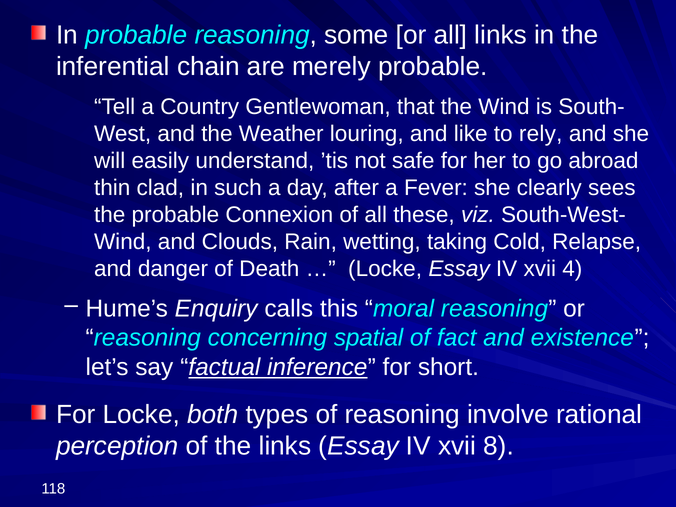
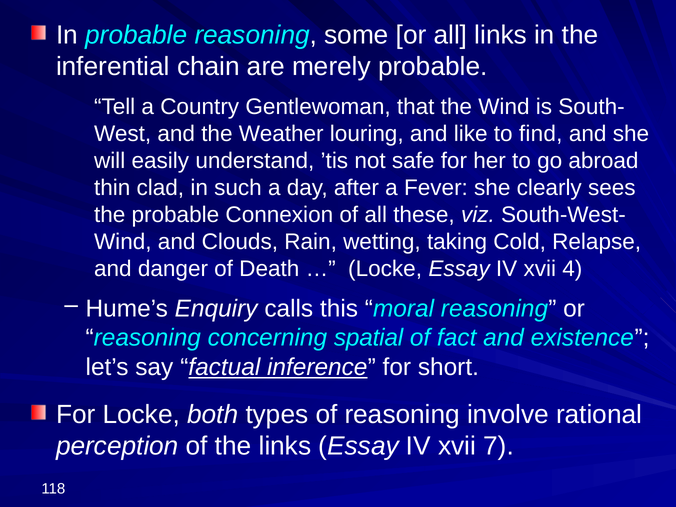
rely: rely -> find
8: 8 -> 7
